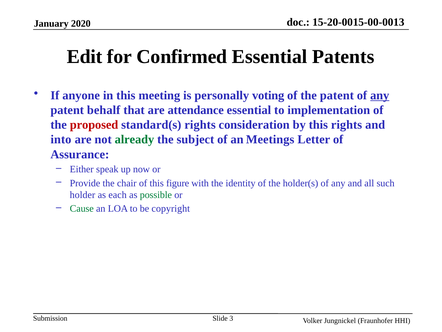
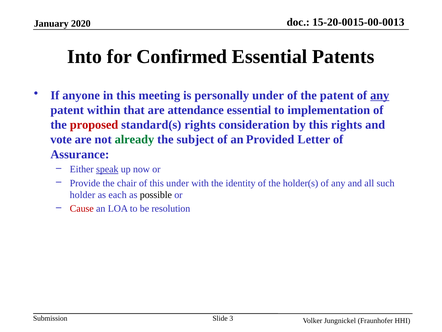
Edit: Edit -> Into
personally voting: voting -> under
behalf: behalf -> within
into: into -> vote
Meetings: Meetings -> Provided
speak underline: none -> present
this figure: figure -> under
possible colour: green -> black
Cause colour: green -> red
copyright: copyright -> resolution
